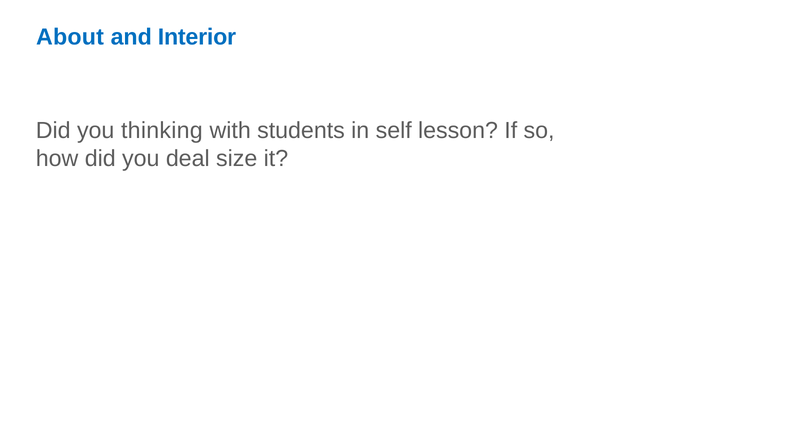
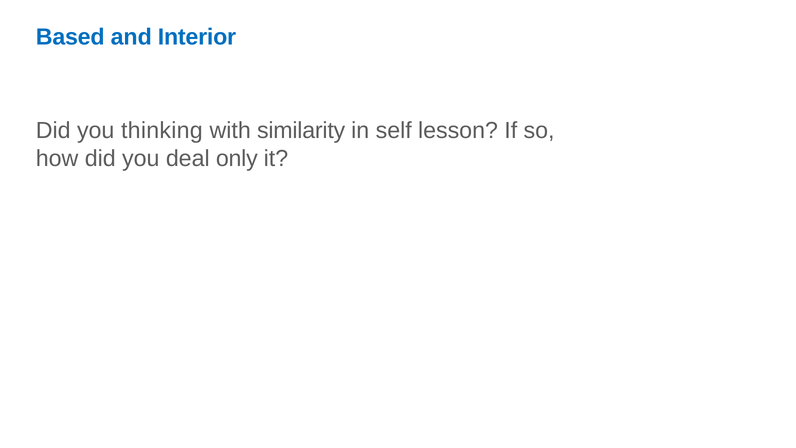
About: About -> Based
students: students -> similarity
size: size -> only
